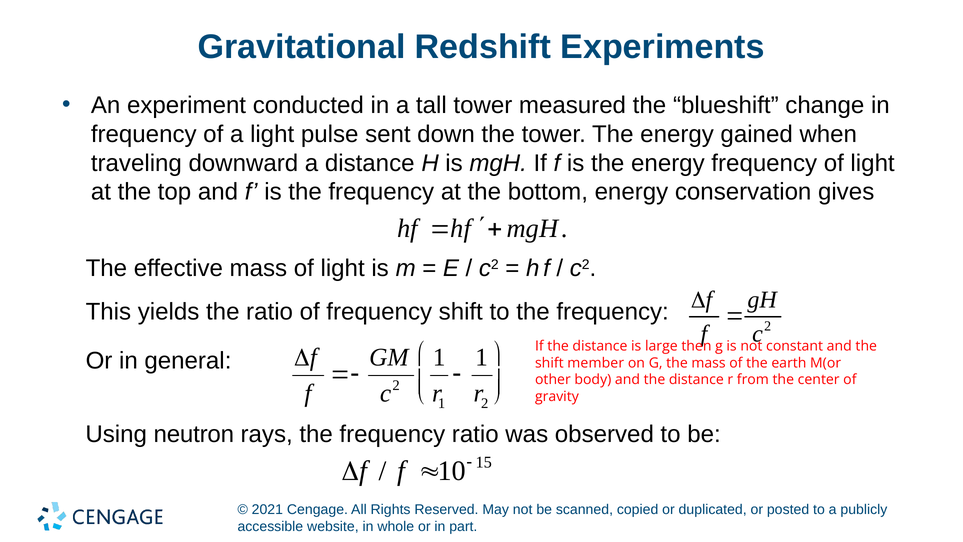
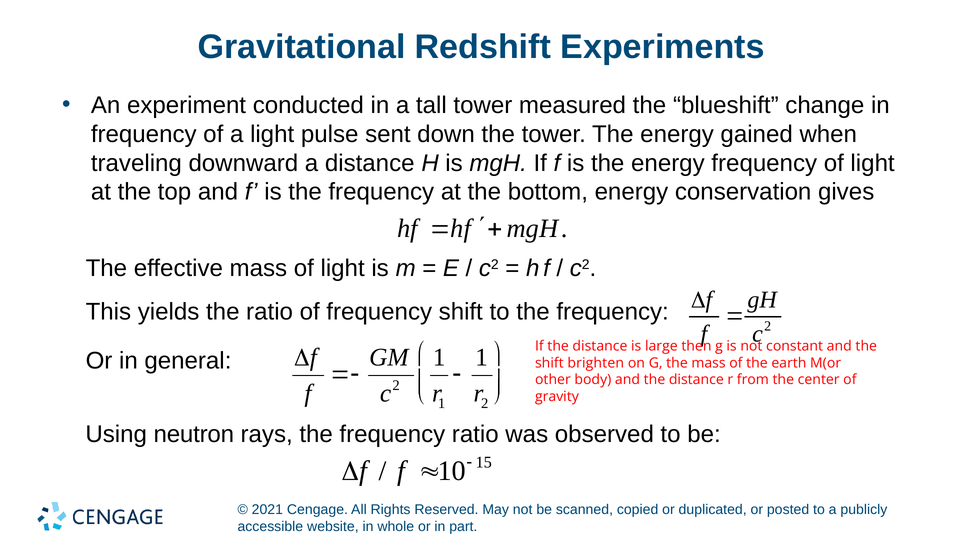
member: member -> brighten
